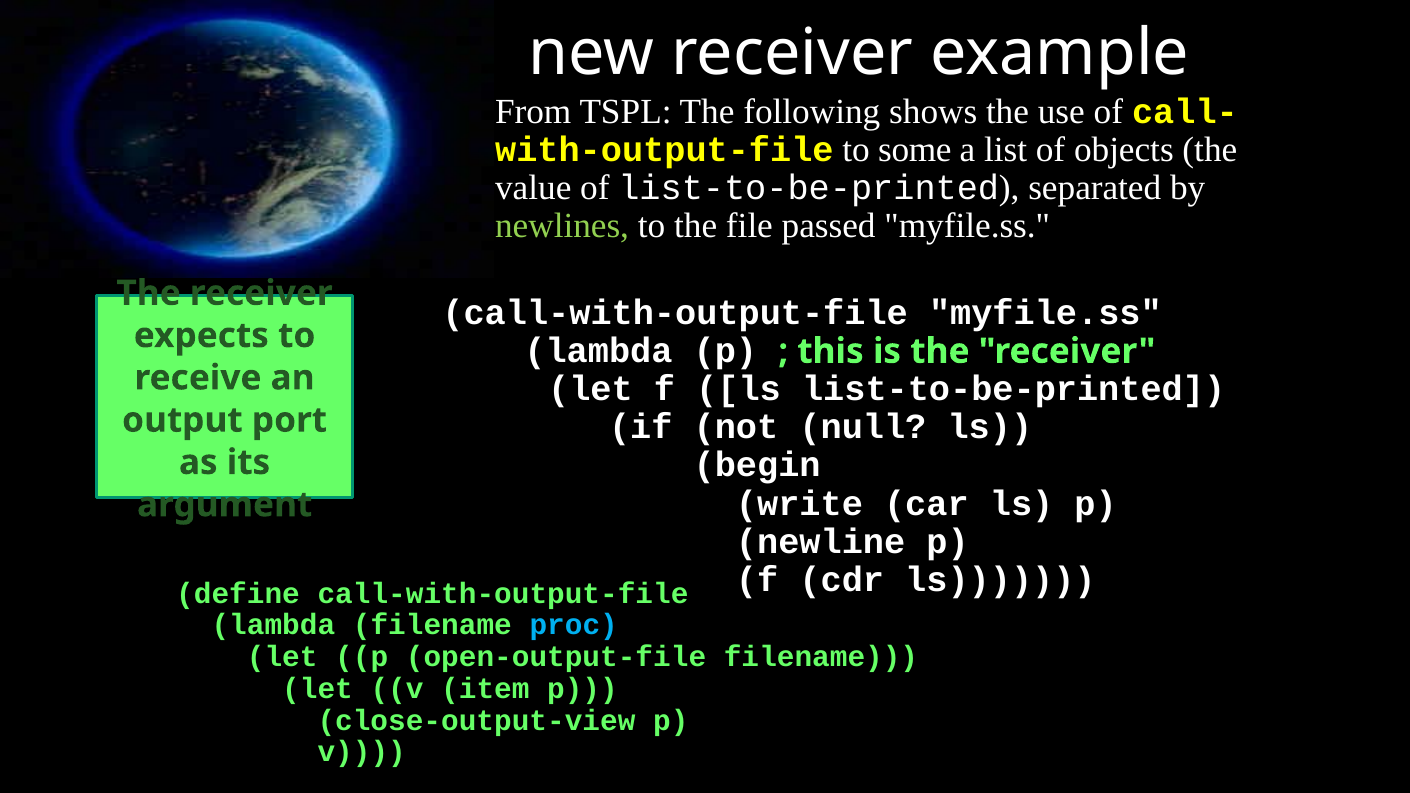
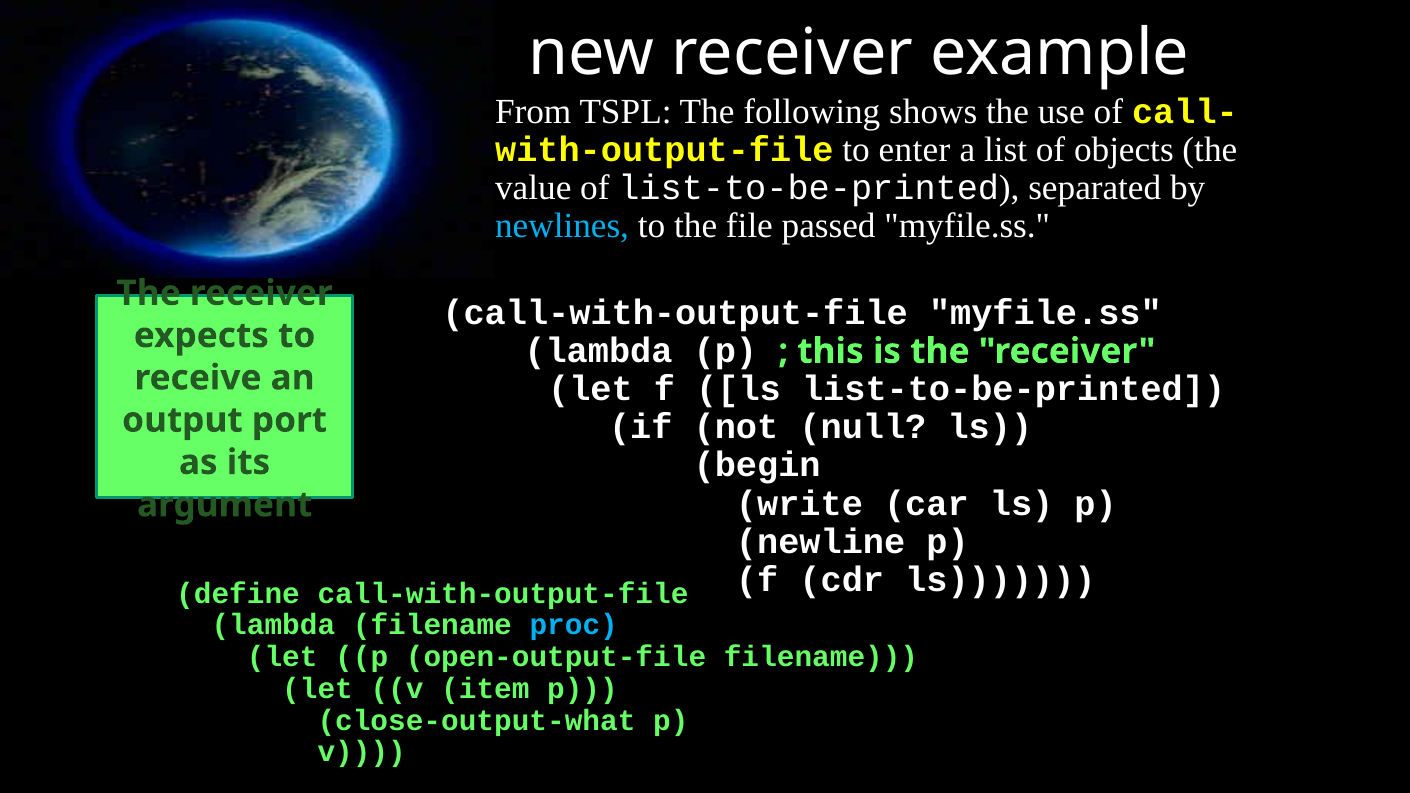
some: some -> enter
newlines colour: light green -> light blue
close-output-view: close-output-view -> close-output-what
